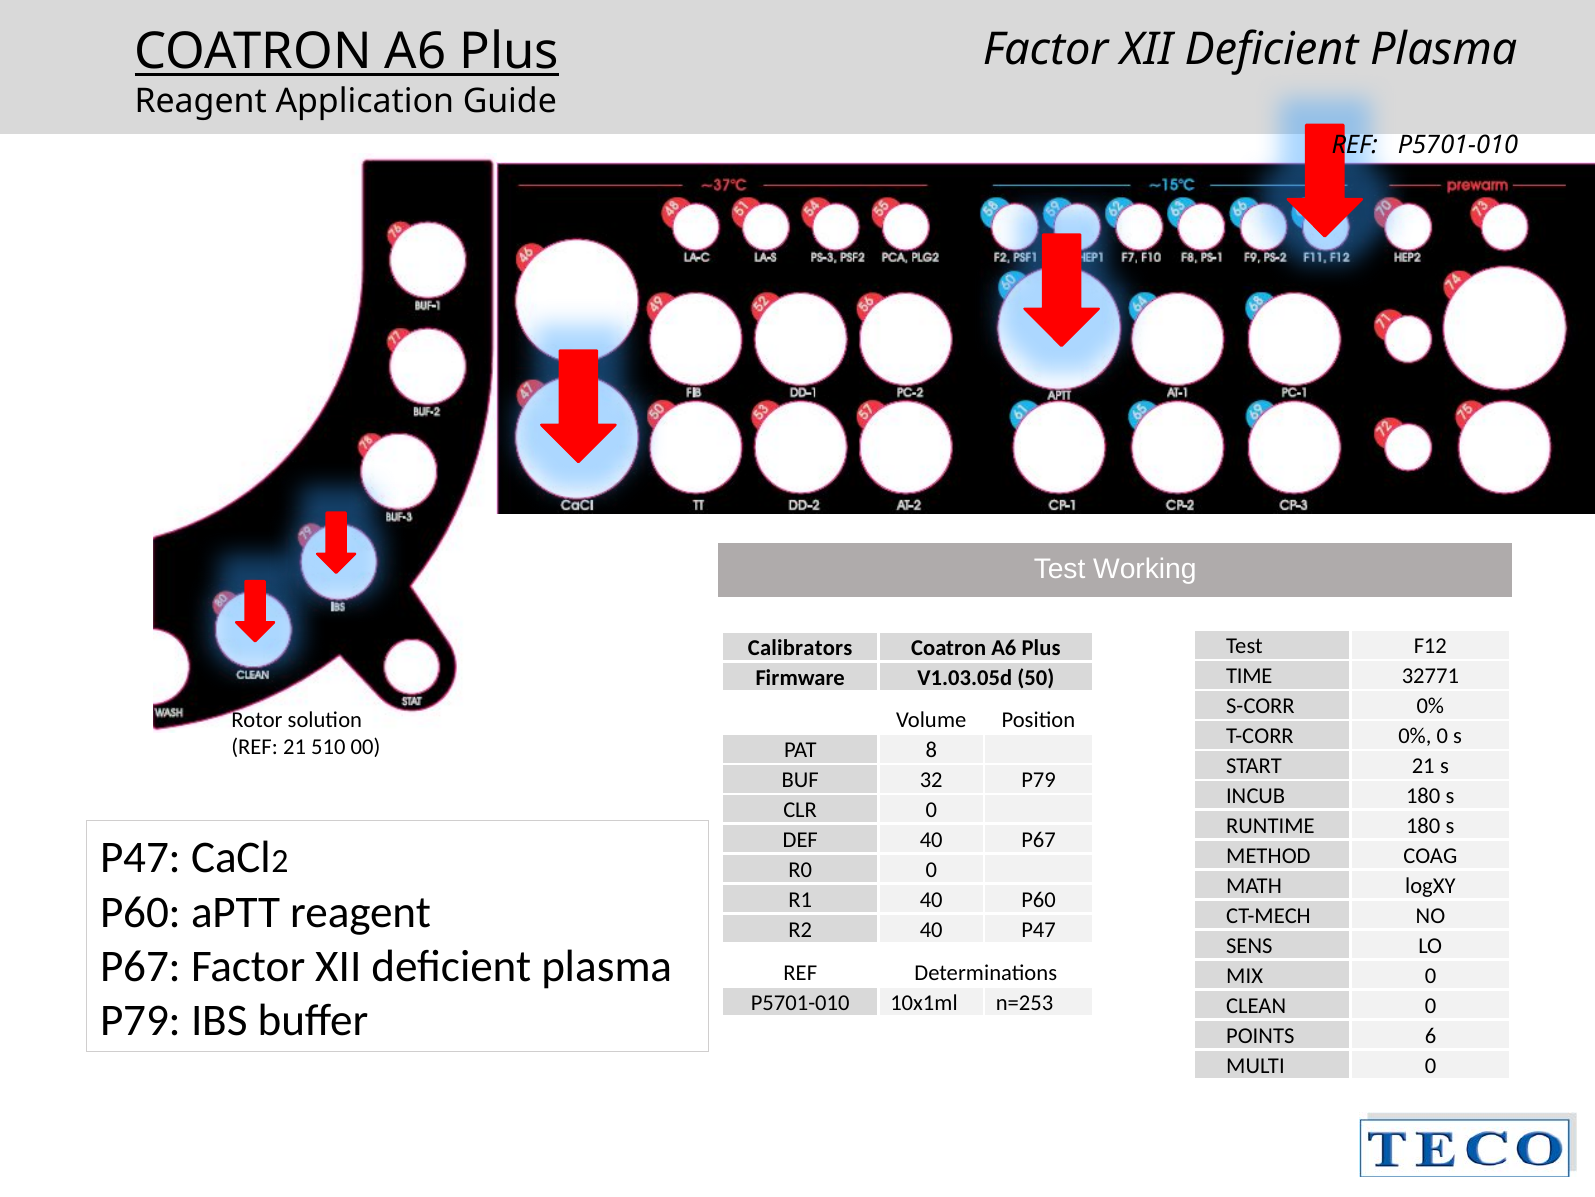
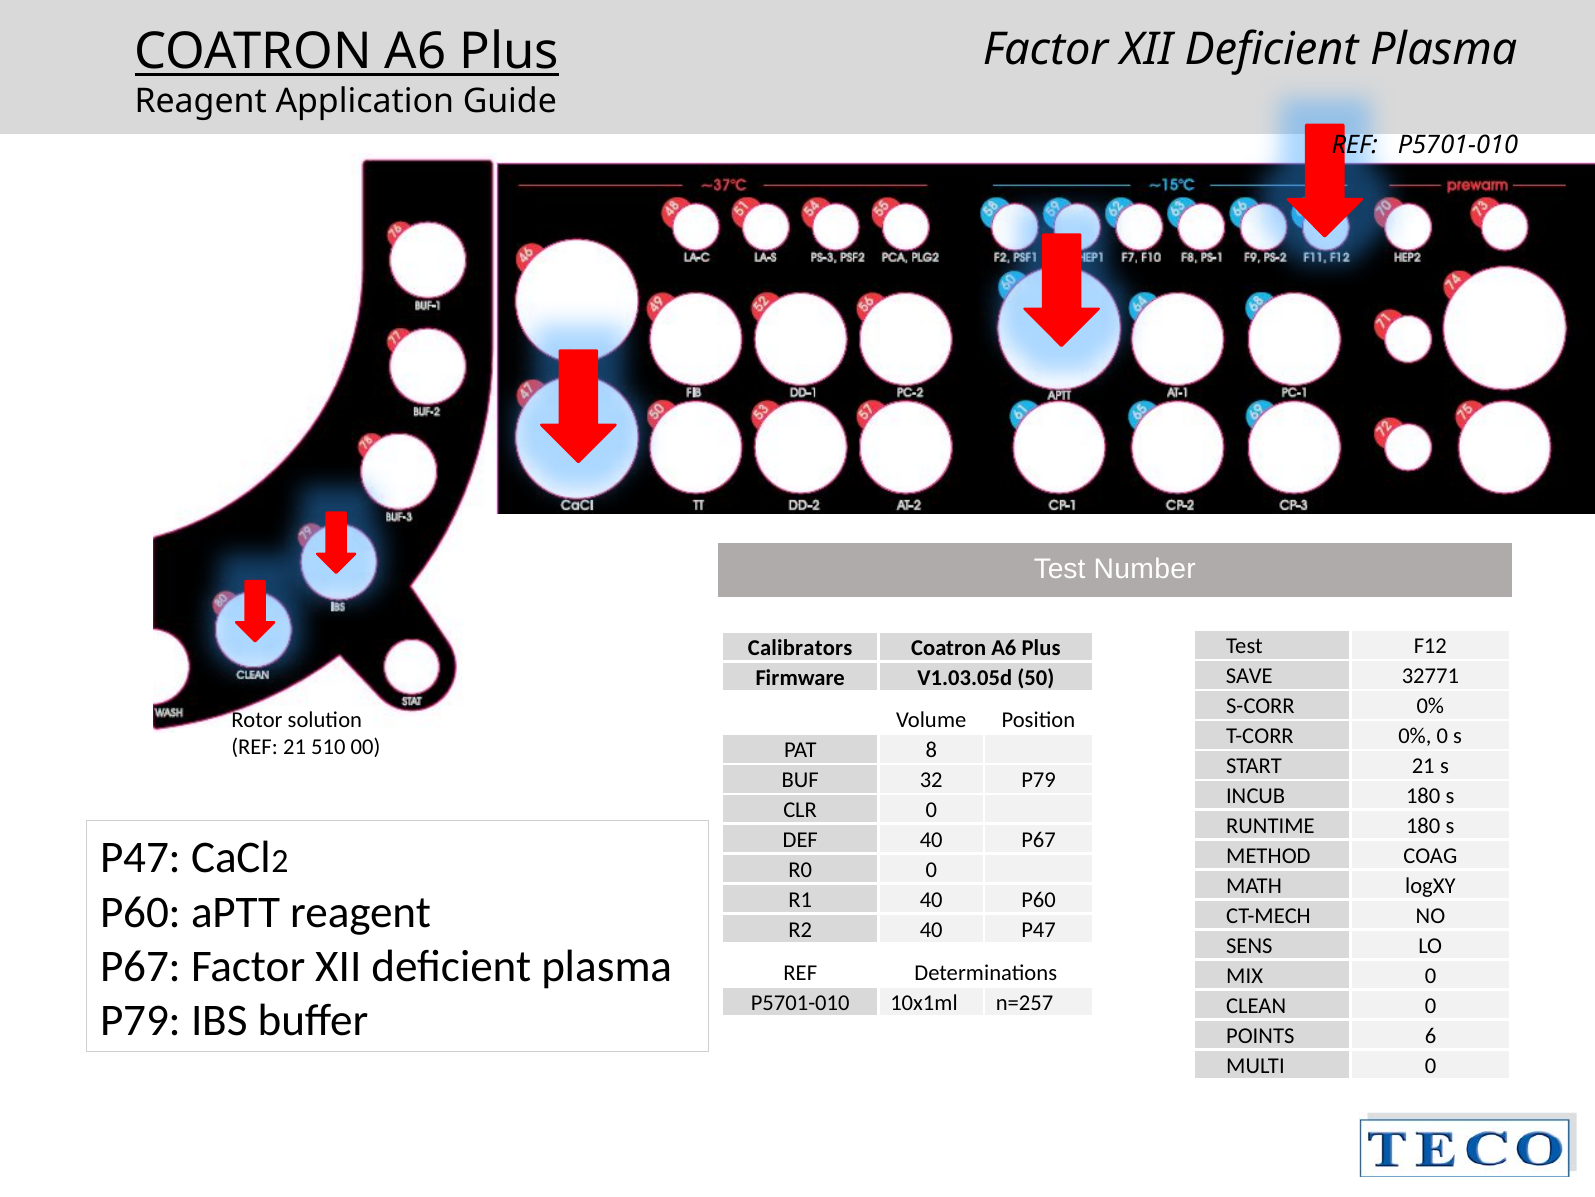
Working: Working -> Number
TIME: TIME -> SAVE
n=253: n=253 -> n=257
